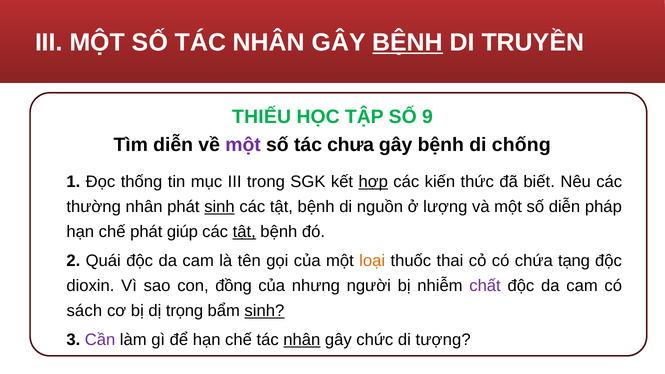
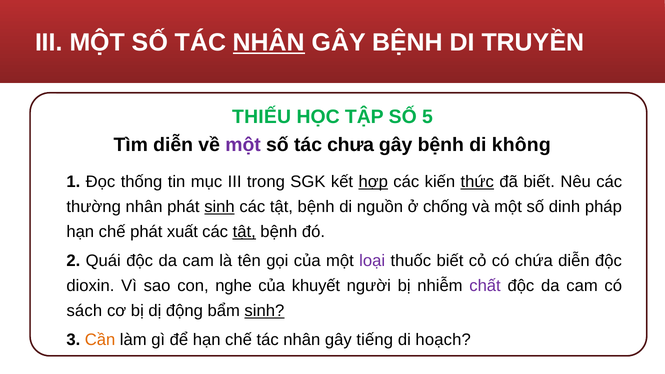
NHÂN at (269, 42) underline: none -> present
BỆNH at (408, 42) underline: present -> none
9: 9 -> 5
chống: chống -> không
thức underline: none -> present
lượng: lượng -> chống
số diễn: diễn -> dinh
giúp: giúp -> xuất
loại colour: orange -> purple
thuốc thai: thai -> biết
chứa tạng: tạng -> diễn
đồng: đồng -> nghe
nhưng: nhưng -> khuyết
trọng: trọng -> động
Cần colour: purple -> orange
nhân at (302, 340) underline: present -> none
chức: chức -> tiếng
tượng: tượng -> hoạch
